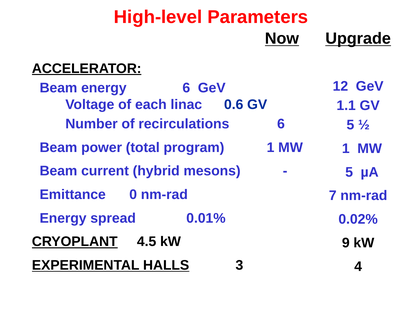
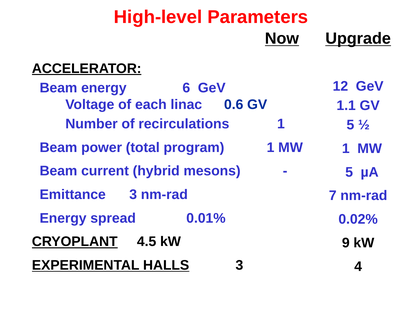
recirculations 6: 6 -> 1
Emittance 0: 0 -> 3
